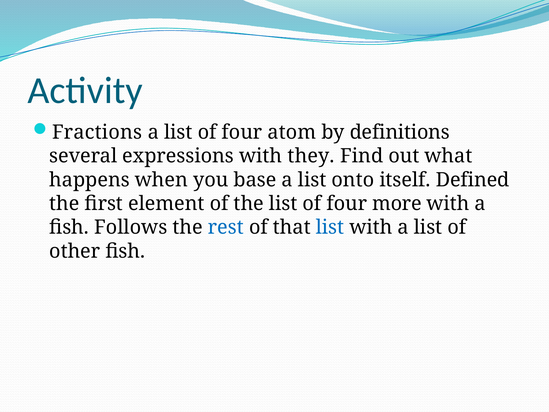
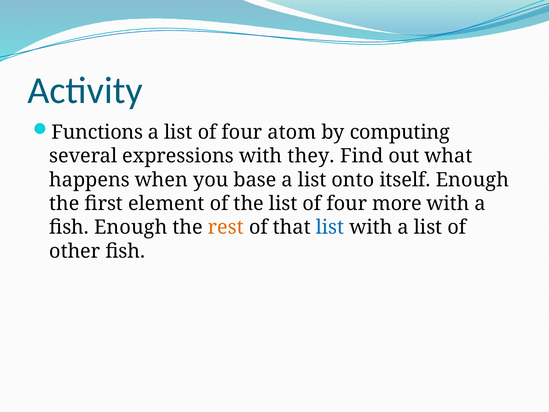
Fractions: Fractions -> Functions
definitions: definitions -> computing
itself Defined: Defined -> Enough
fish Follows: Follows -> Enough
rest colour: blue -> orange
